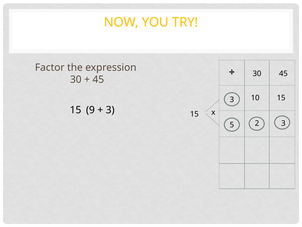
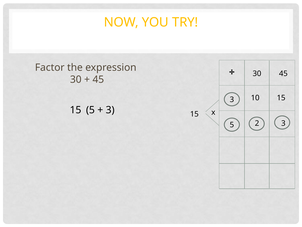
15 9: 9 -> 5
